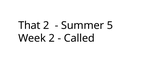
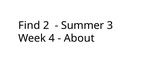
That: That -> Find
5: 5 -> 3
Week 2: 2 -> 4
Called: Called -> About
